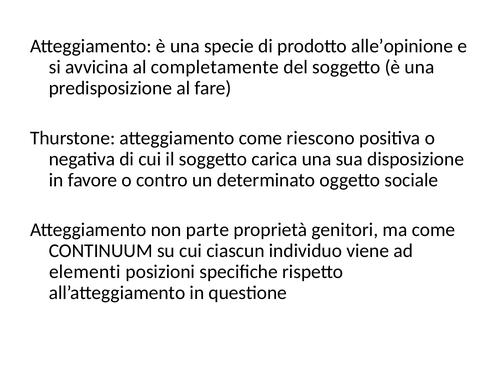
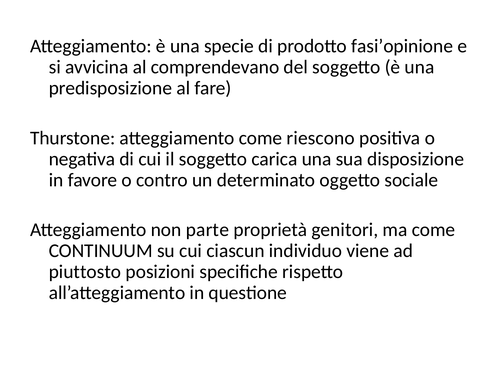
alle’opinione: alle’opinione -> fasi’opinione
completamente: completamente -> comprendevano
elementi: elementi -> piuttosto
